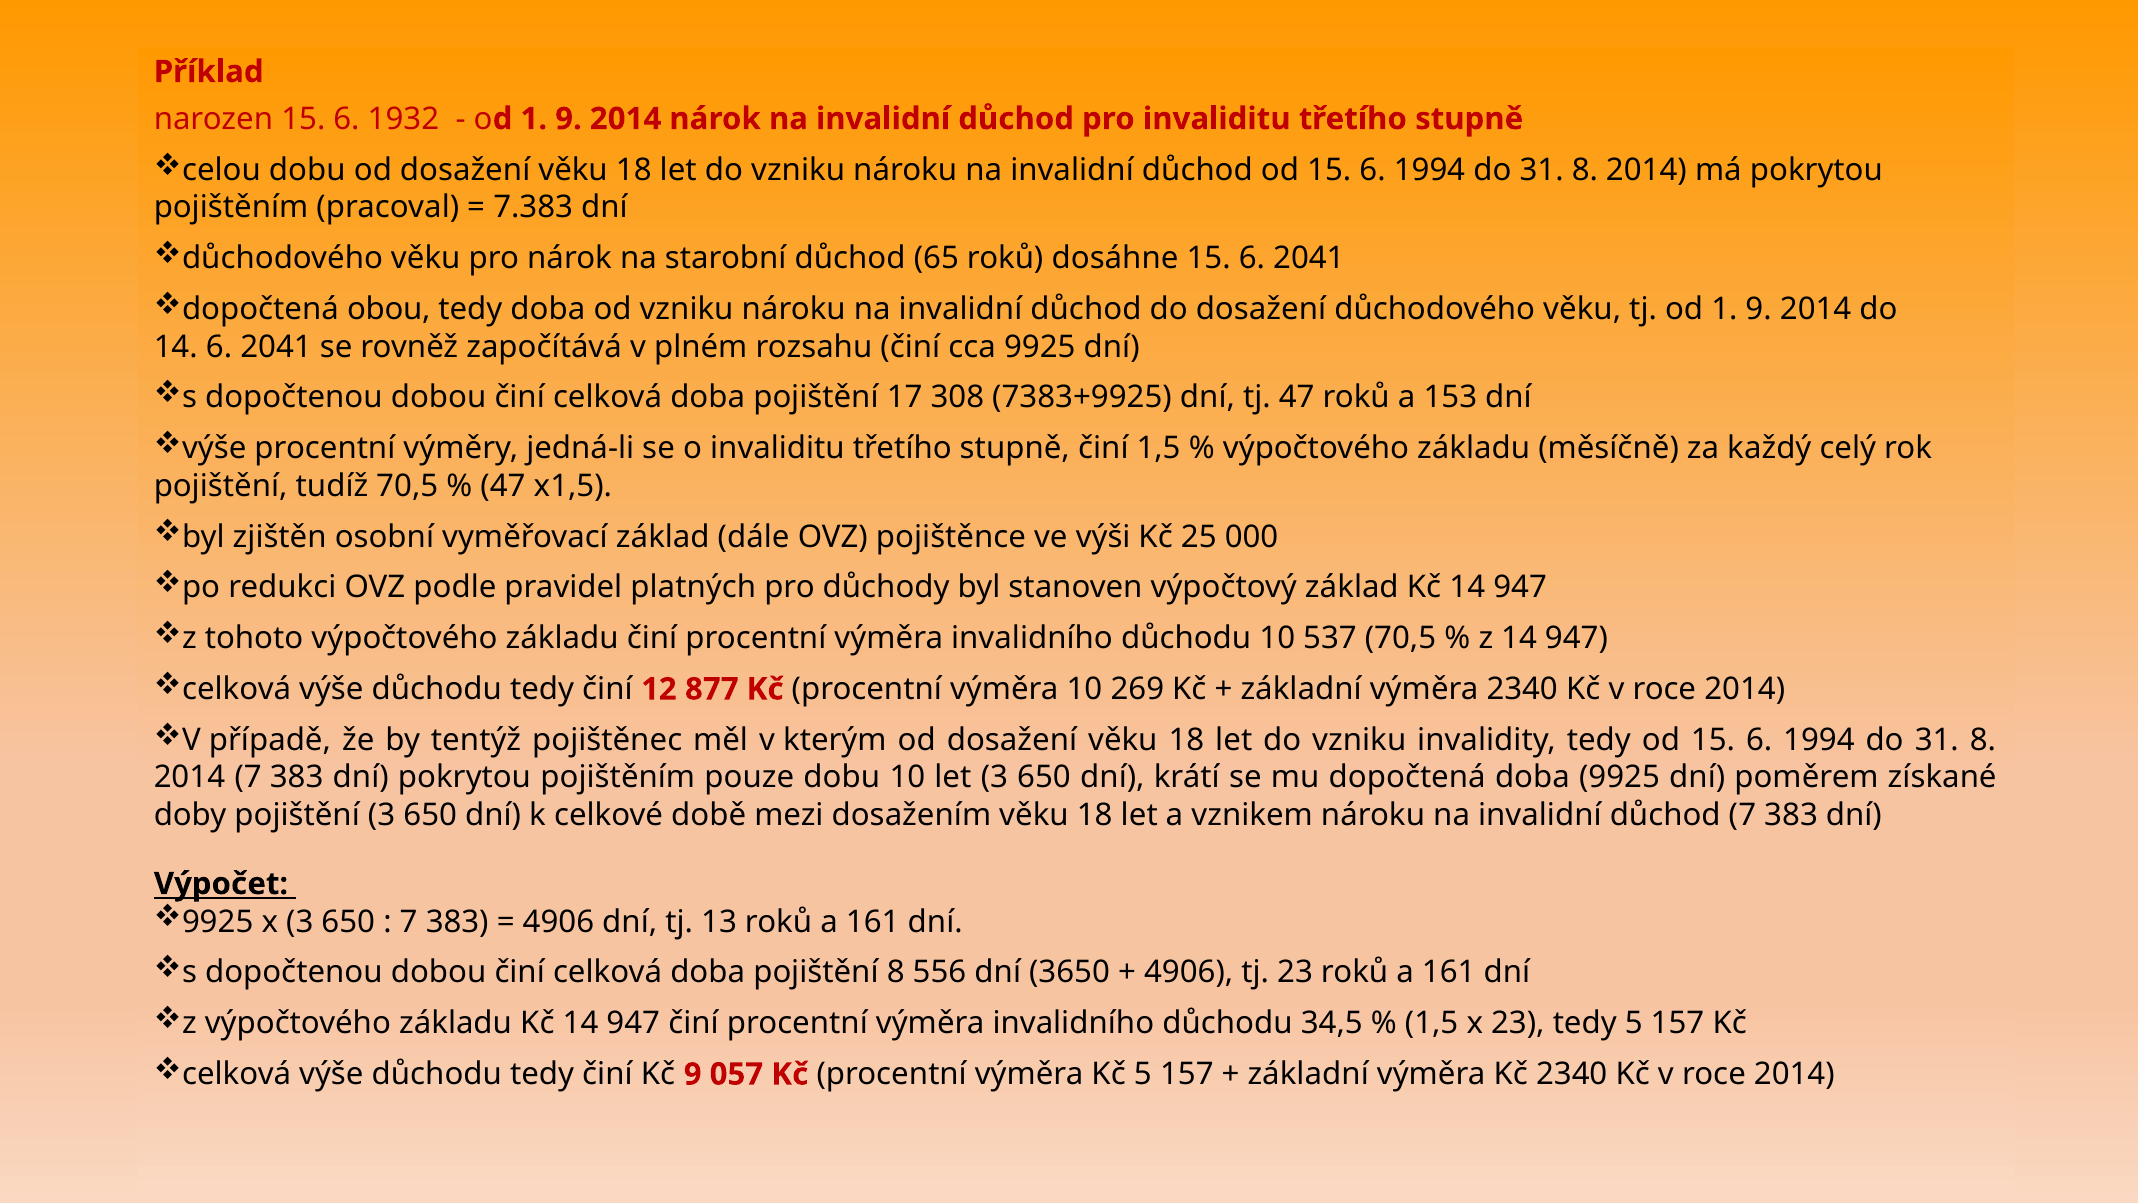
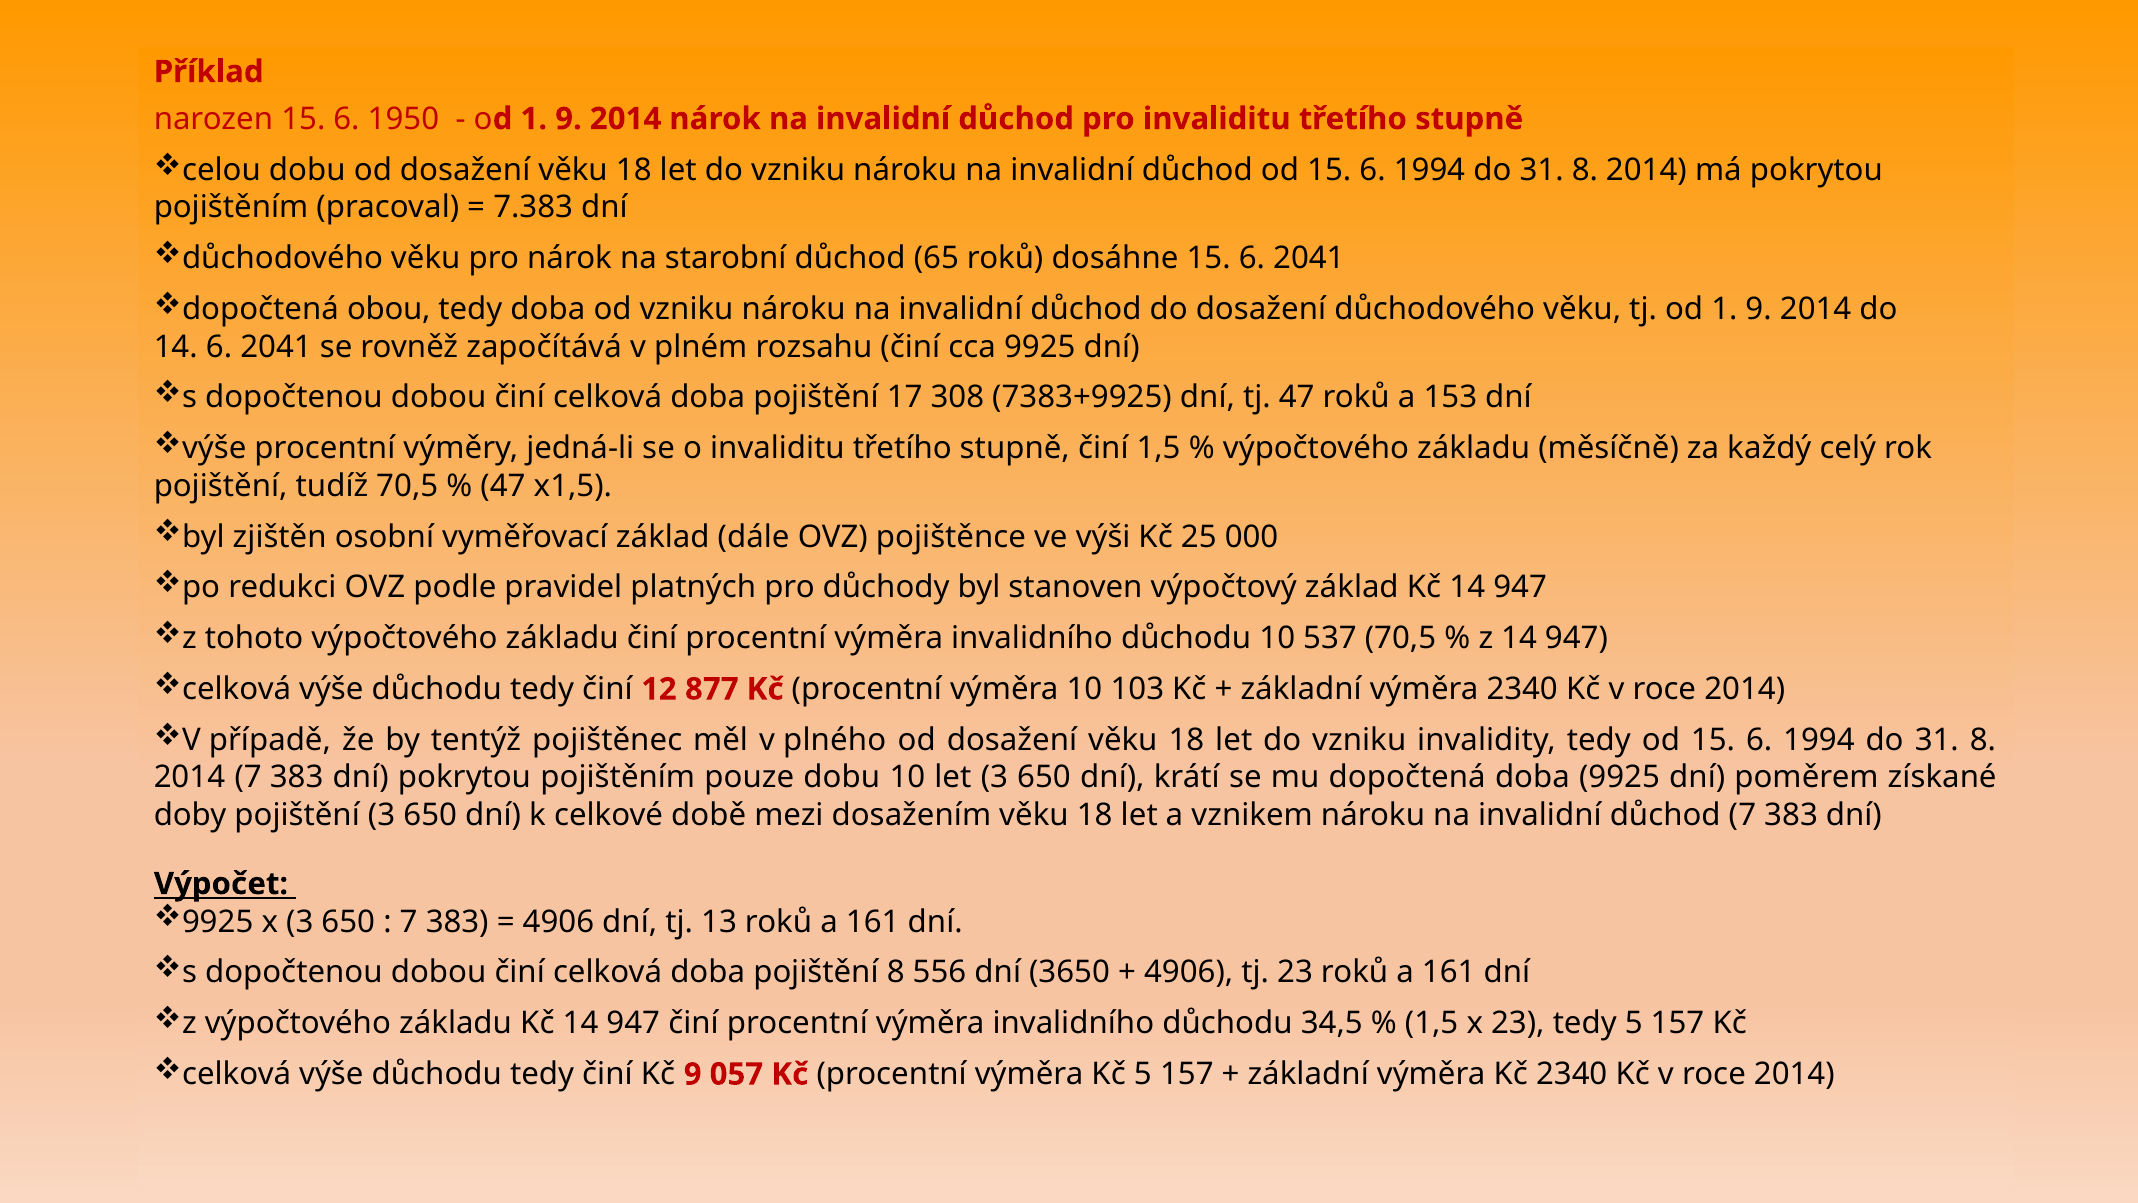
1932: 1932 -> 1950
269: 269 -> 103
kterým: kterým -> plného
